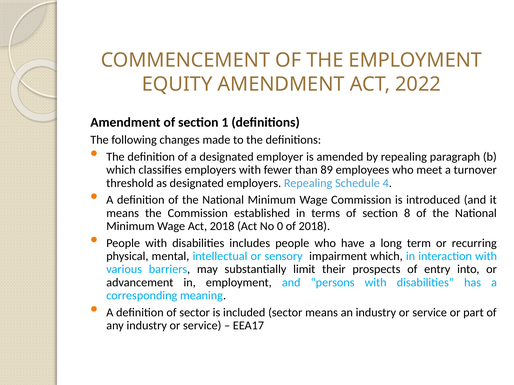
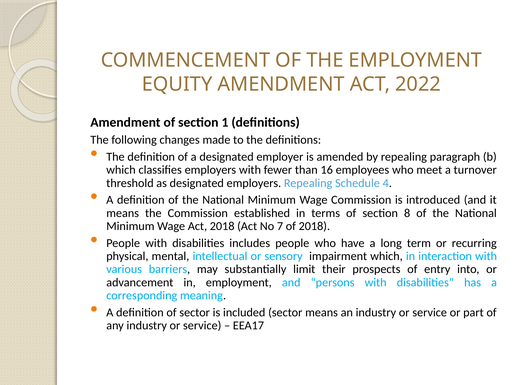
89: 89 -> 16
0: 0 -> 7
